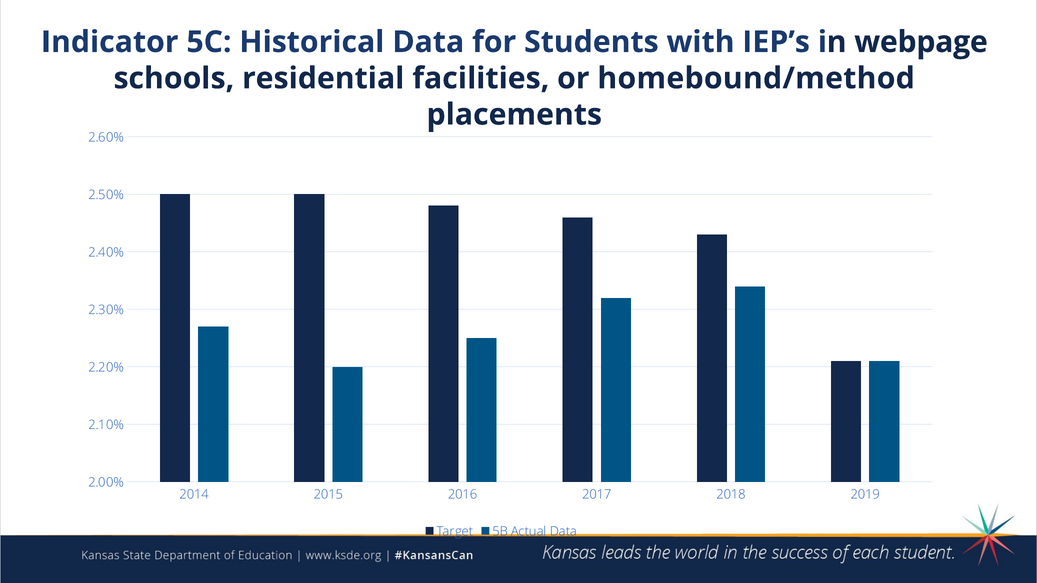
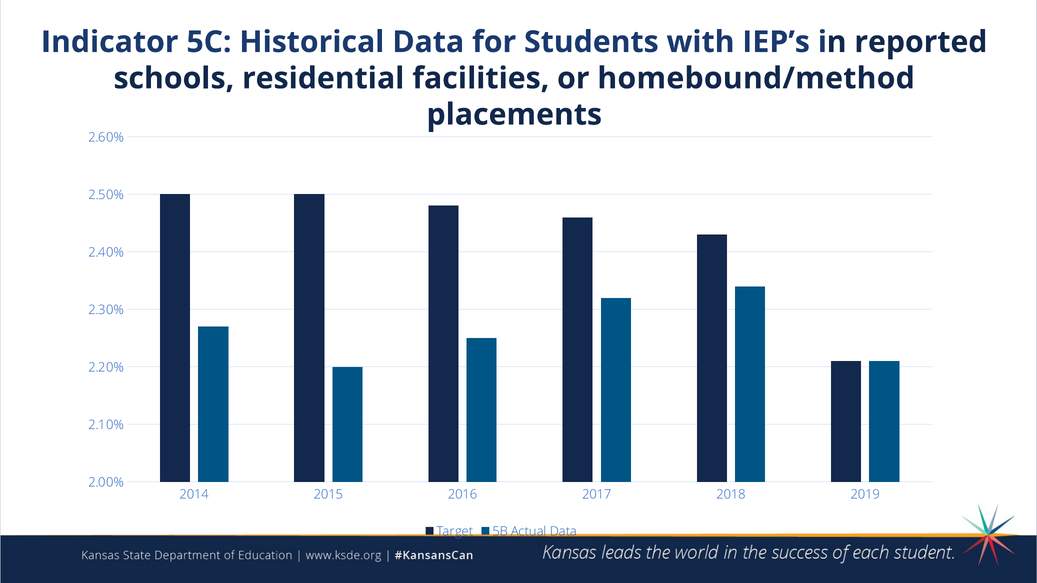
webpage: webpage -> reported
